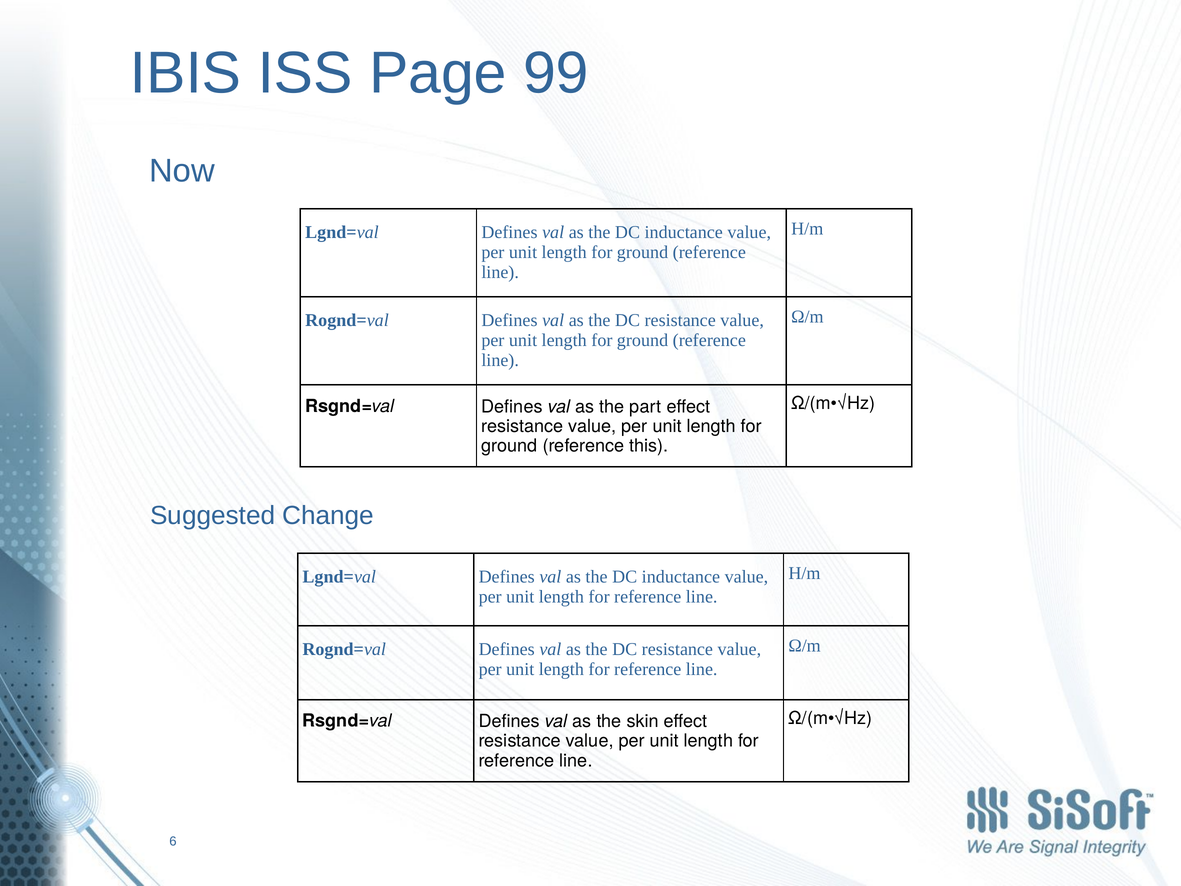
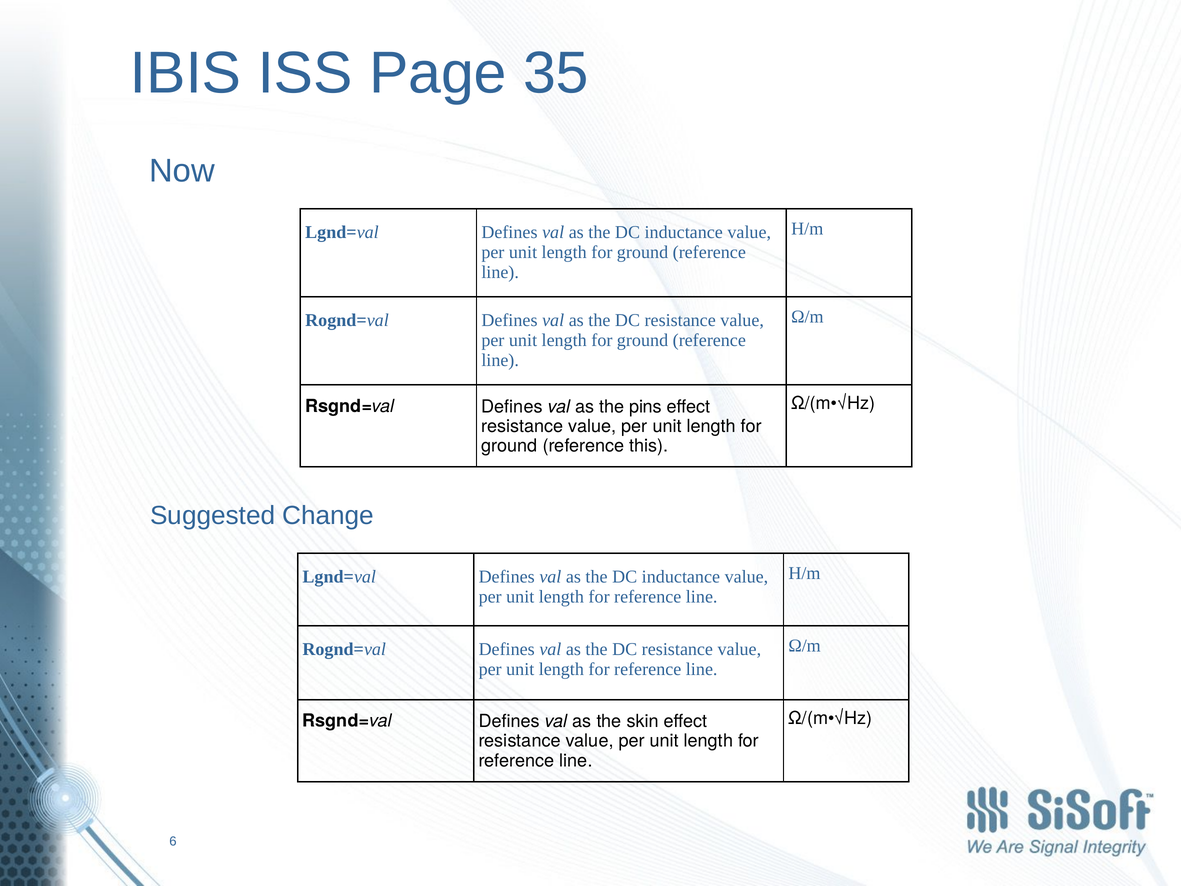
99: 99 -> 35
part: part -> pins
